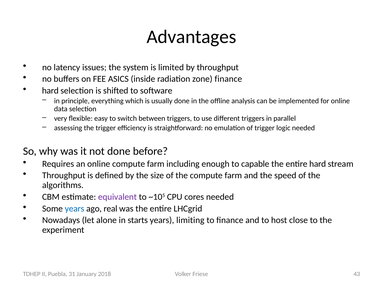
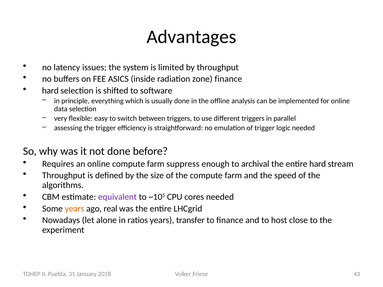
including: including -> suppress
capable: capable -> archival
years at (75, 209) colour: blue -> orange
starts: starts -> ratios
limiting: limiting -> transfer
